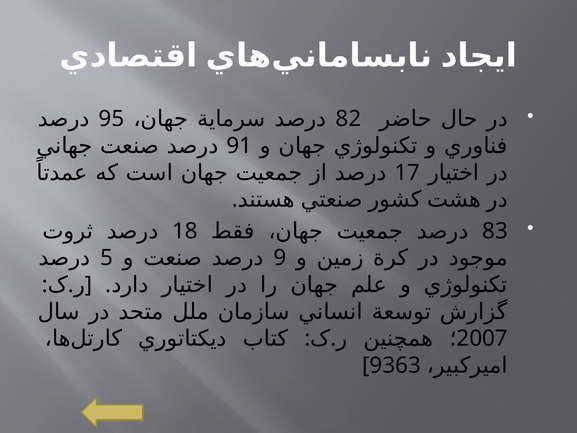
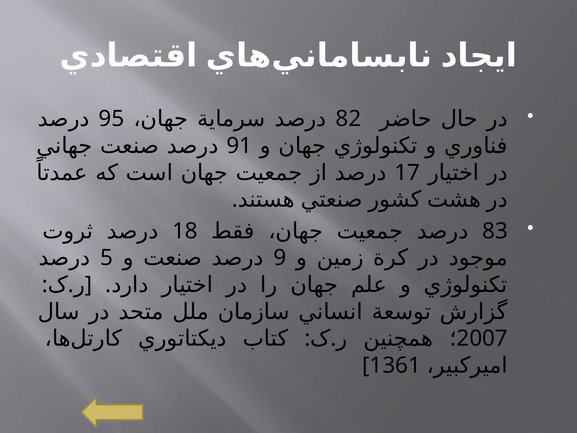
9363: 9363 -> 1361
